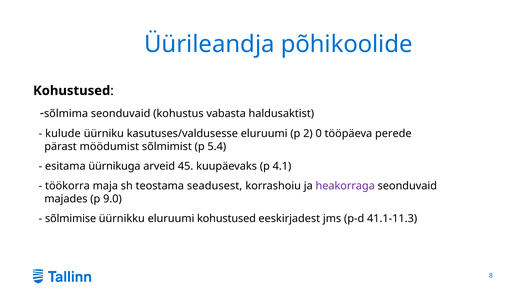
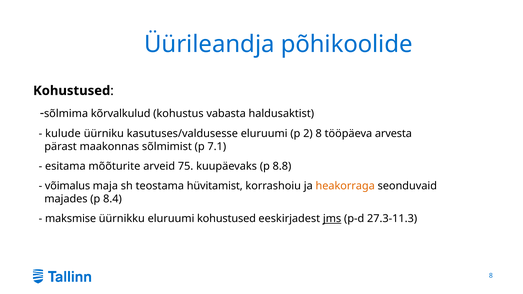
sõlmima seonduvaid: seonduvaid -> kõrvalkulud
2 0: 0 -> 8
perede: perede -> arvesta
möödumist: möödumist -> maakonnas
5.4: 5.4 -> 7.1
üürnikuga: üürnikuga -> mõõturite
45: 45 -> 75
4.1: 4.1 -> 8.8
töökorra: töökorra -> võimalus
seadusest: seadusest -> hüvitamist
heakorraga colour: purple -> orange
9.0: 9.0 -> 8.4
sõlmimise: sõlmimise -> maksmise
jms underline: none -> present
41.1-11.3: 41.1-11.3 -> 27.3-11.3
